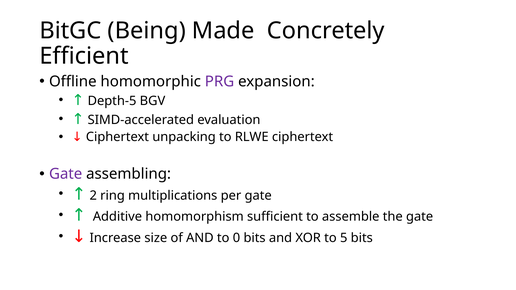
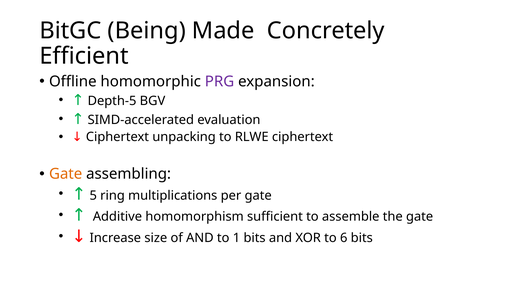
Gate at (66, 174) colour: purple -> orange
2: 2 -> 5
0: 0 -> 1
5: 5 -> 6
